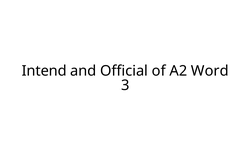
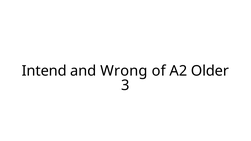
Official: Official -> Wrong
Word: Word -> Older
